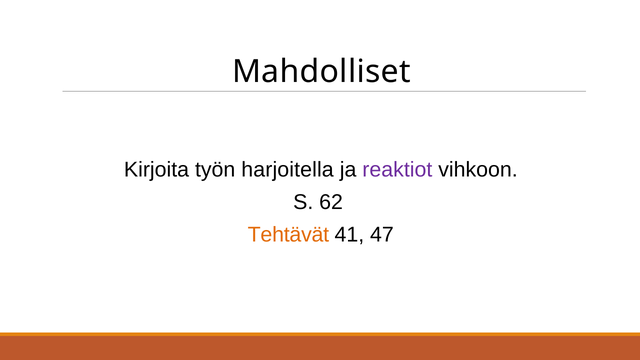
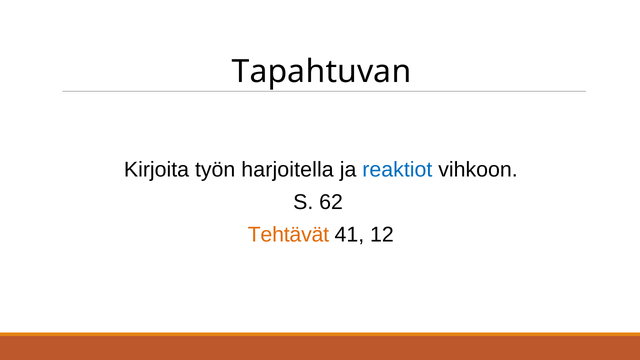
Mahdolliset: Mahdolliset -> Tapahtuvan
reaktiot colour: purple -> blue
47: 47 -> 12
